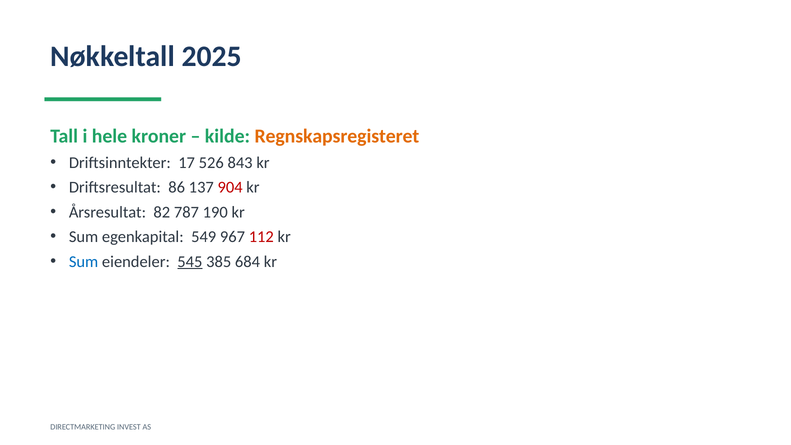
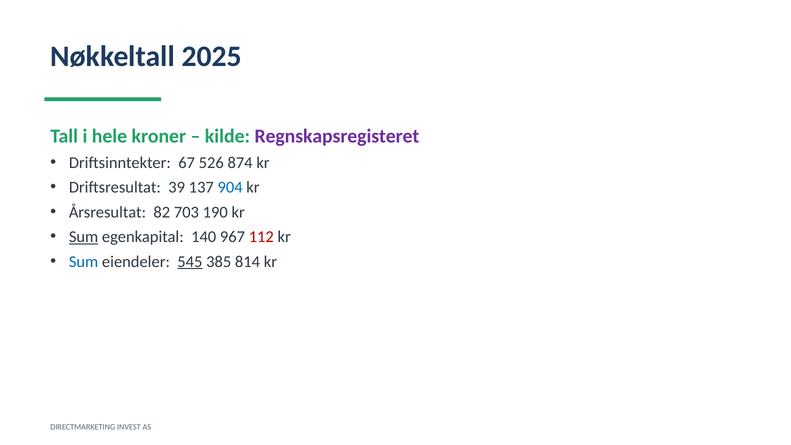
Regnskapsregisteret colour: orange -> purple
17: 17 -> 67
843: 843 -> 874
86: 86 -> 39
904 colour: red -> blue
787: 787 -> 703
Sum at (84, 237) underline: none -> present
549: 549 -> 140
684: 684 -> 814
